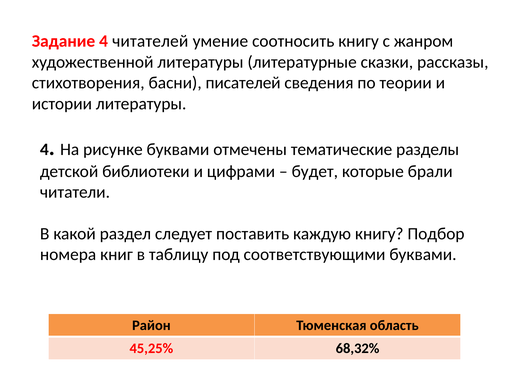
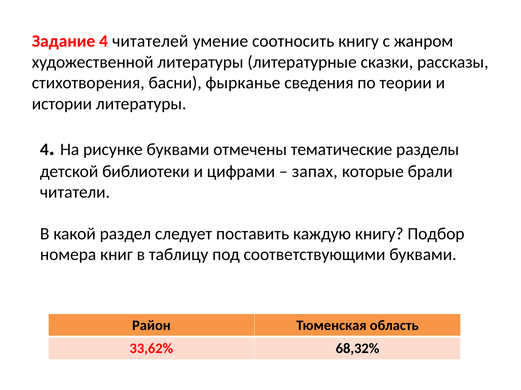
писателей: писателей -> фырканье
будет: будет -> запах
45,25%: 45,25% -> 33,62%
